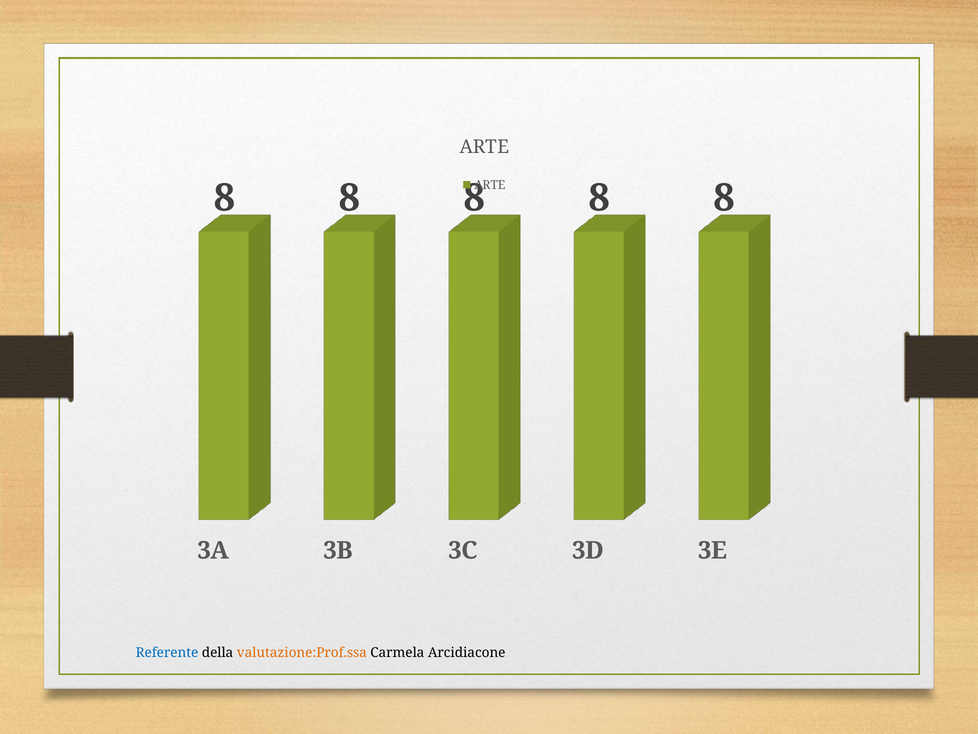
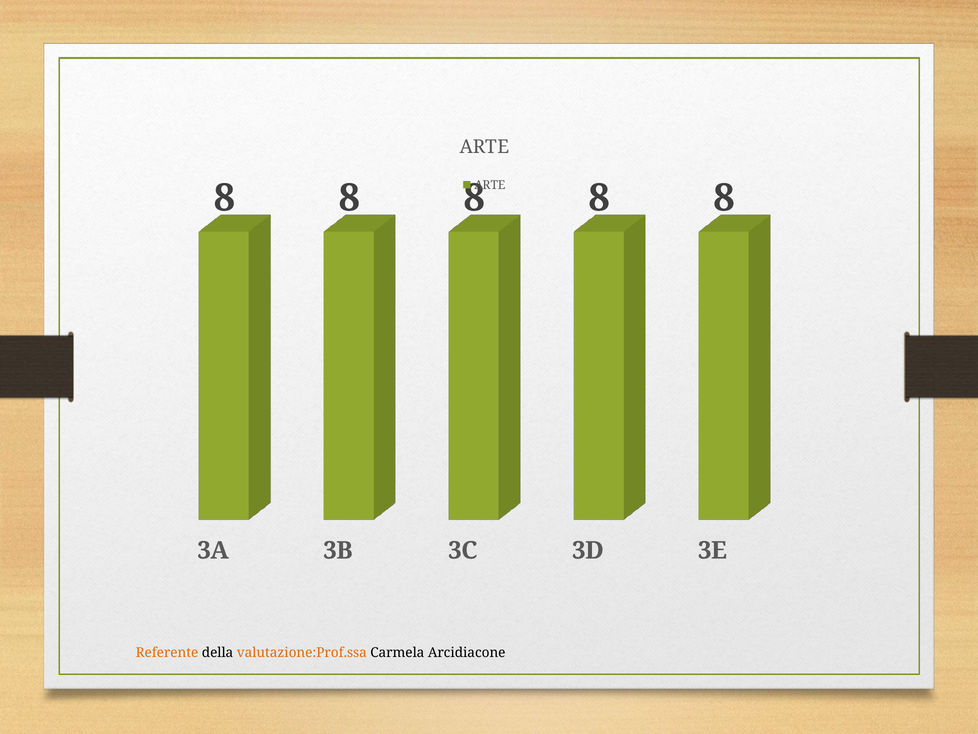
Referente colour: blue -> orange
